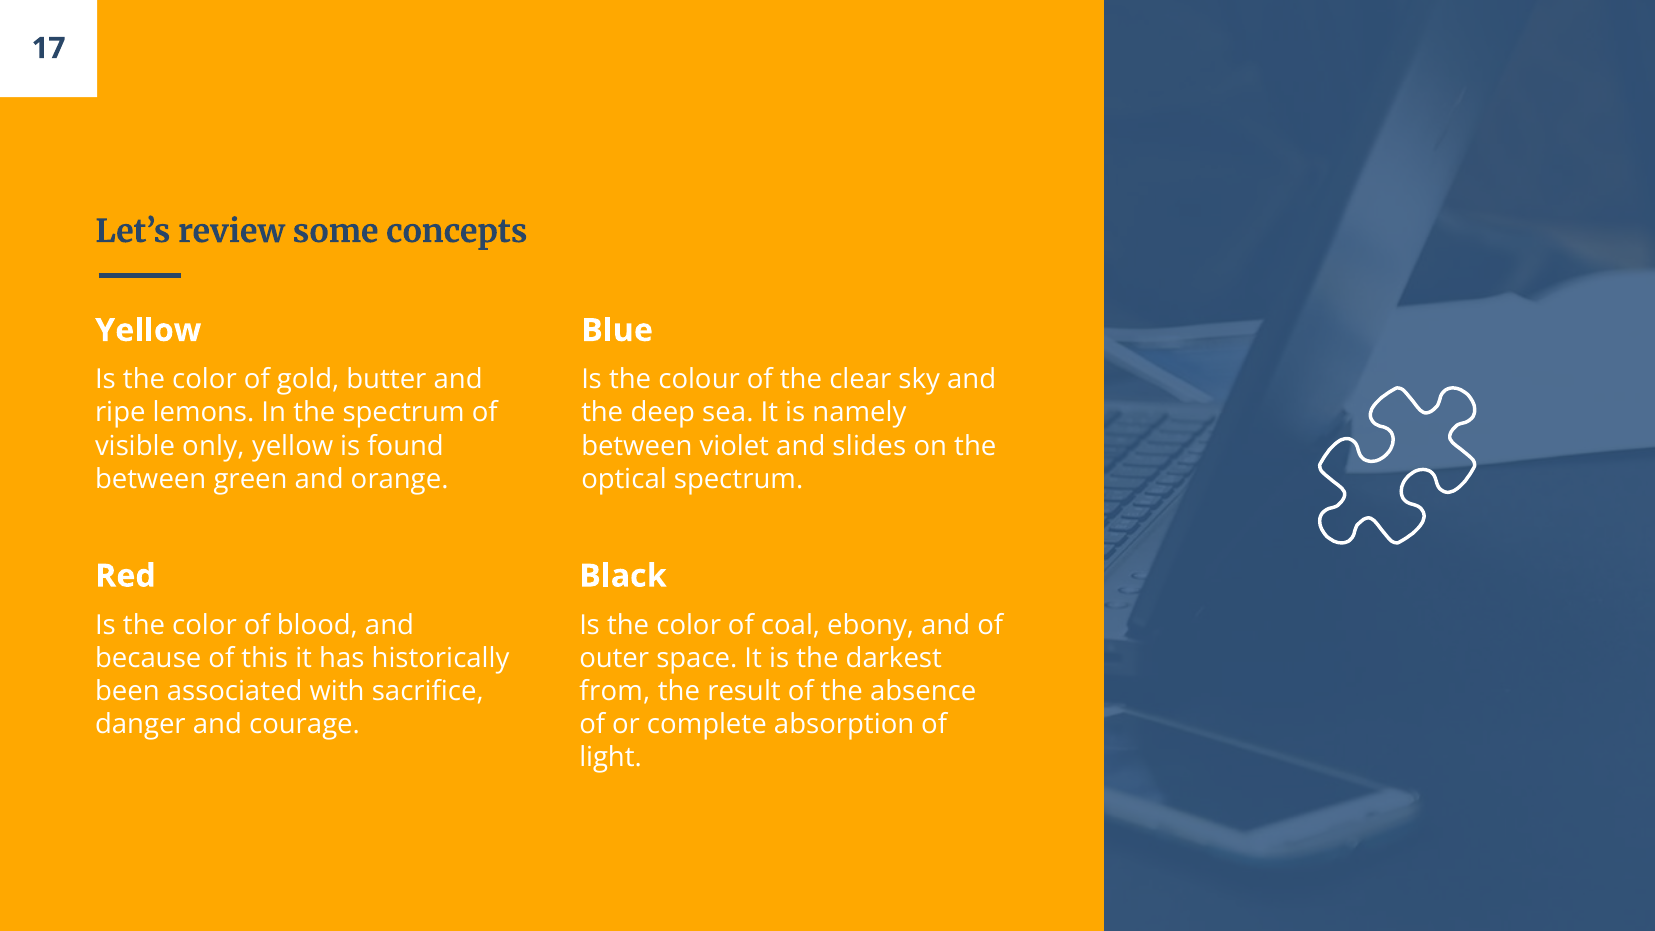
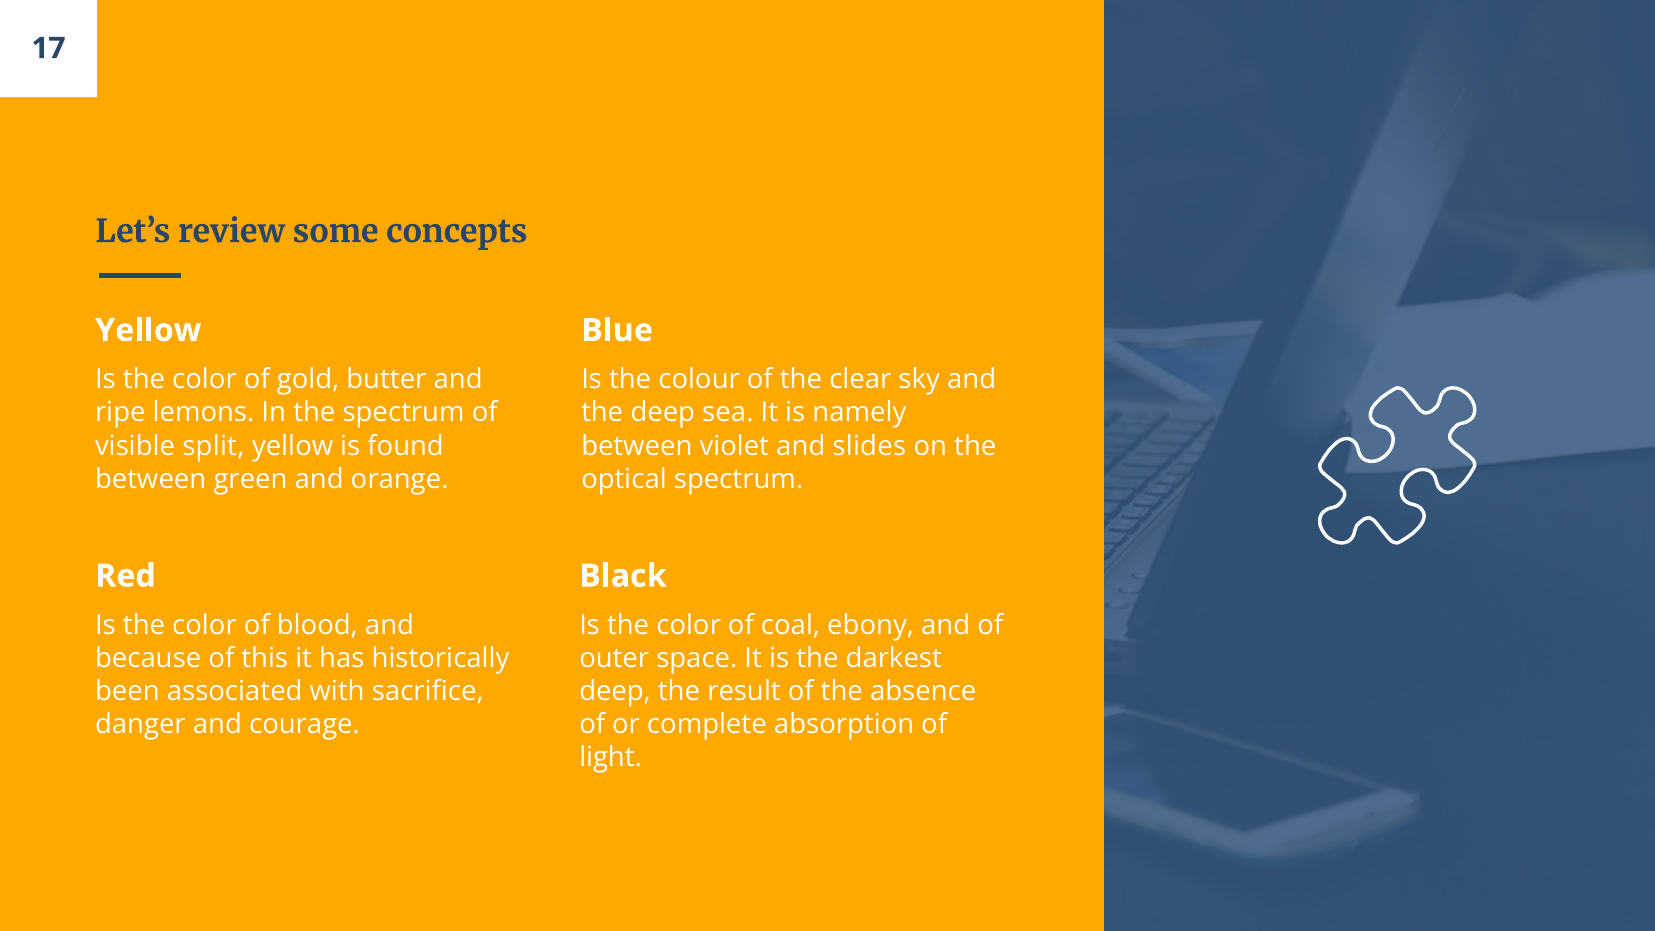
only: only -> split
from at (615, 692): from -> deep
